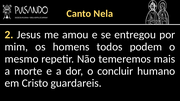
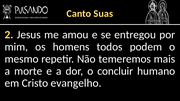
Nela: Nela -> Suas
guardareis: guardareis -> evangelho
